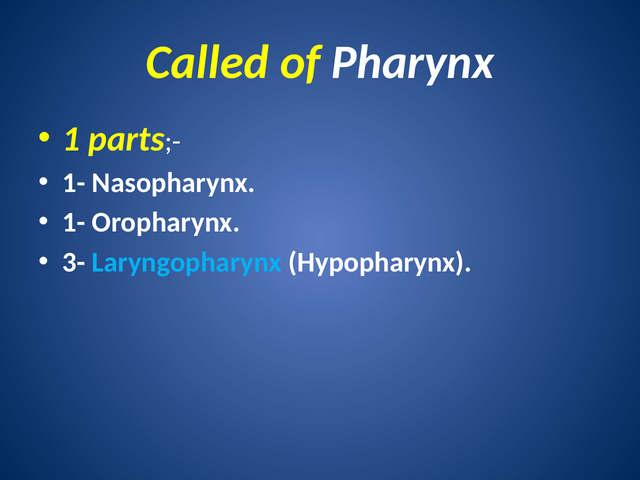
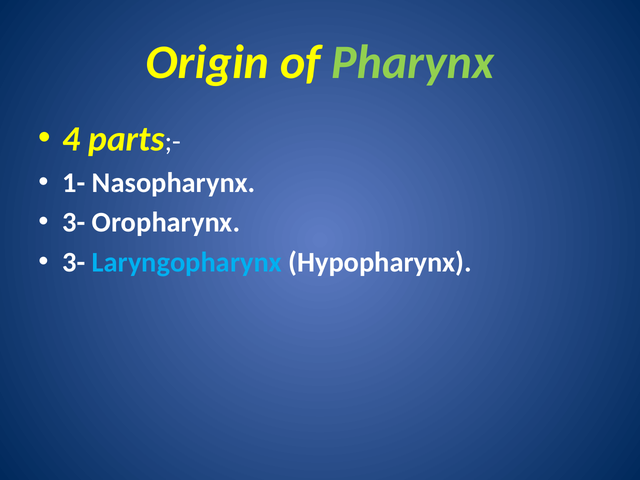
Called: Called -> Origin
Pharynx colour: white -> light green
1: 1 -> 4
1- at (74, 222): 1- -> 3-
